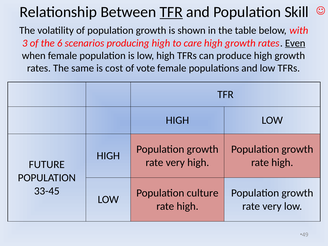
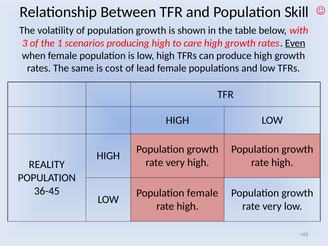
TFR at (171, 12) underline: present -> none
6: 6 -> 1
vote: vote -> lead
FUTURE: FUTURE -> REALITY
33-45: 33-45 -> 36-45
Population culture: culture -> female
